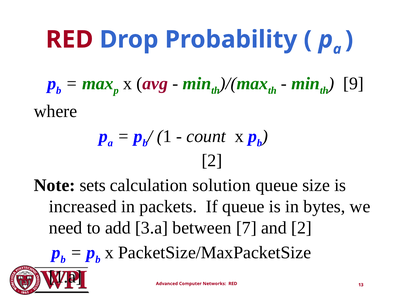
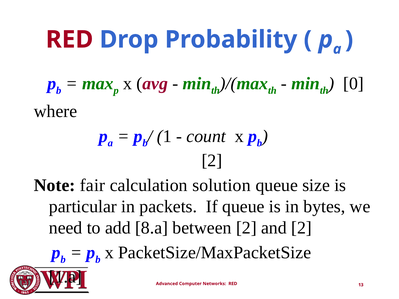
9: 9 -> 0
sets: sets -> fair
increased: increased -> particular
3.a: 3.a -> 8.a
between 7: 7 -> 2
